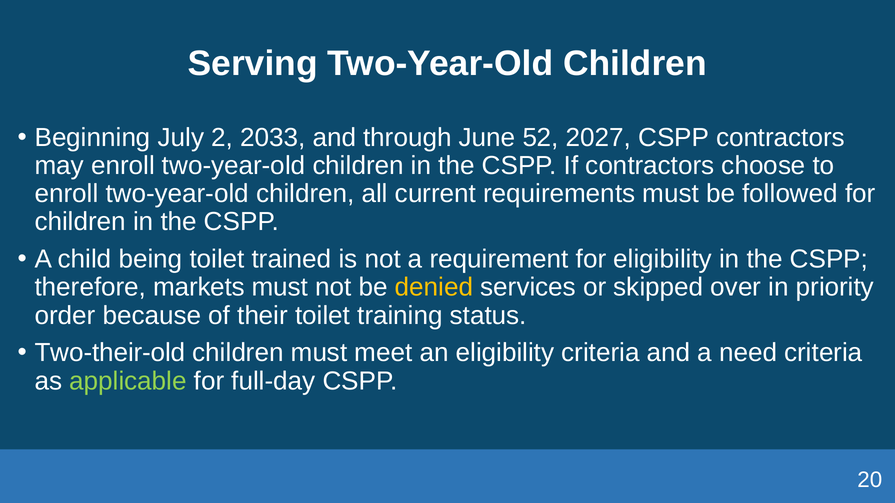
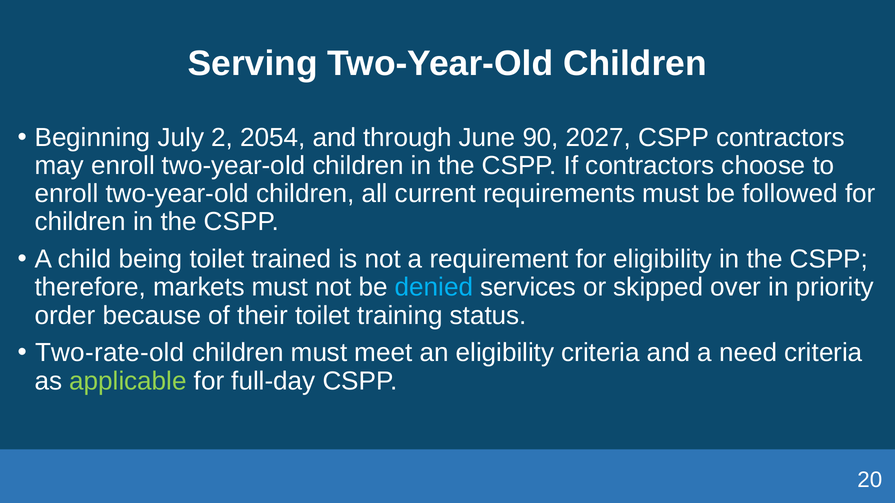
2033: 2033 -> 2054
52: 52 -> 90
denied colour: yellow -> light blue
Two-their-old: Two-their-old -> Two-rate-old
